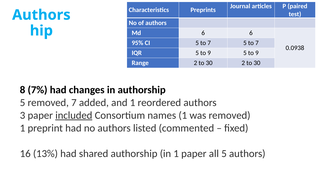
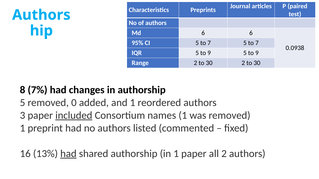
removed 7: 7 -> 0
had at (68, 154) underline: none -> present
all 5: 5 -> 2
